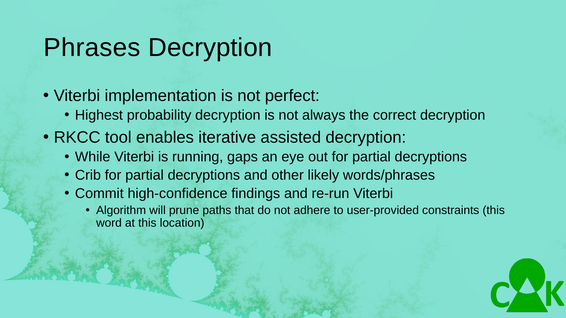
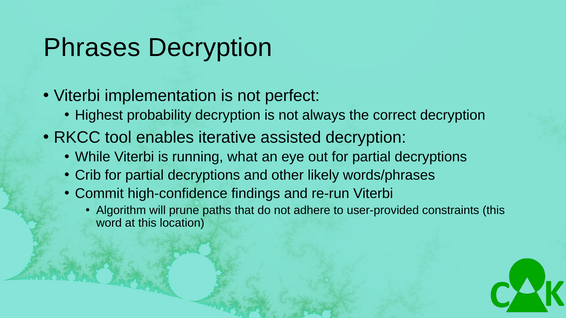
gaps: gaps -> what
